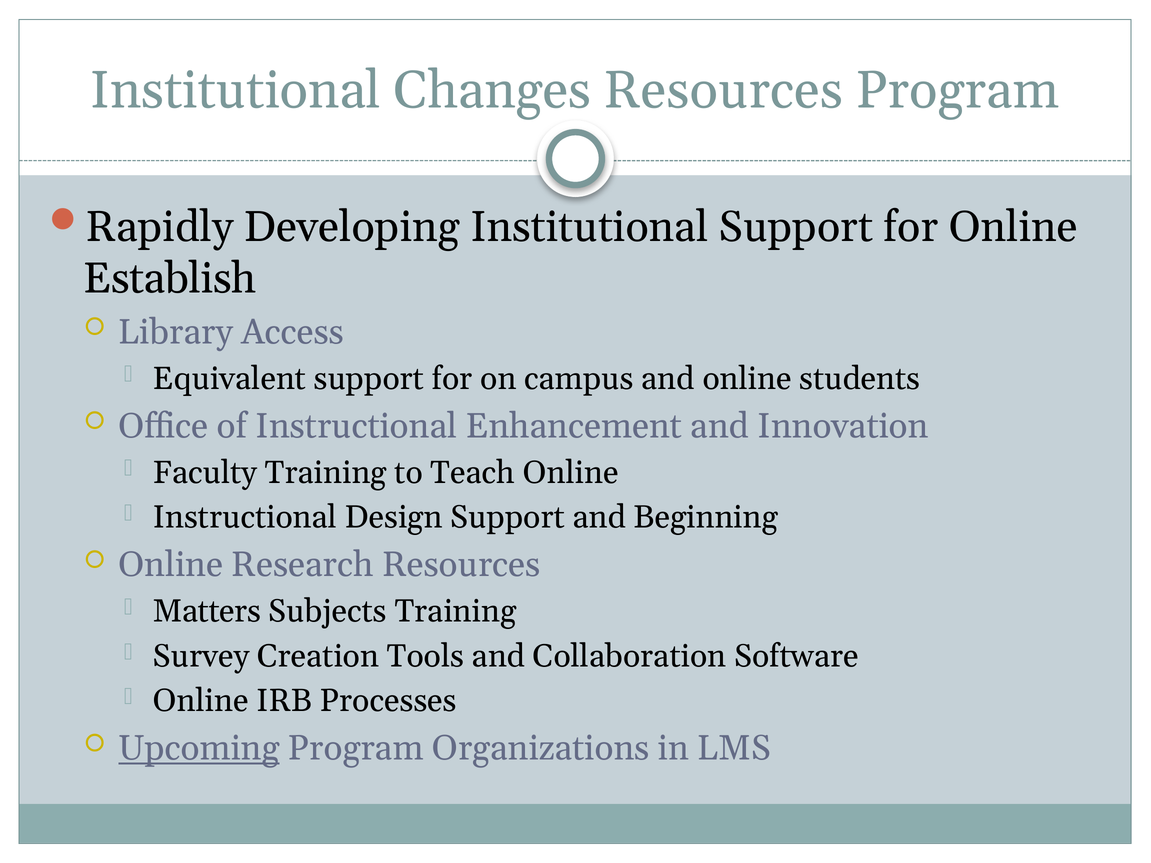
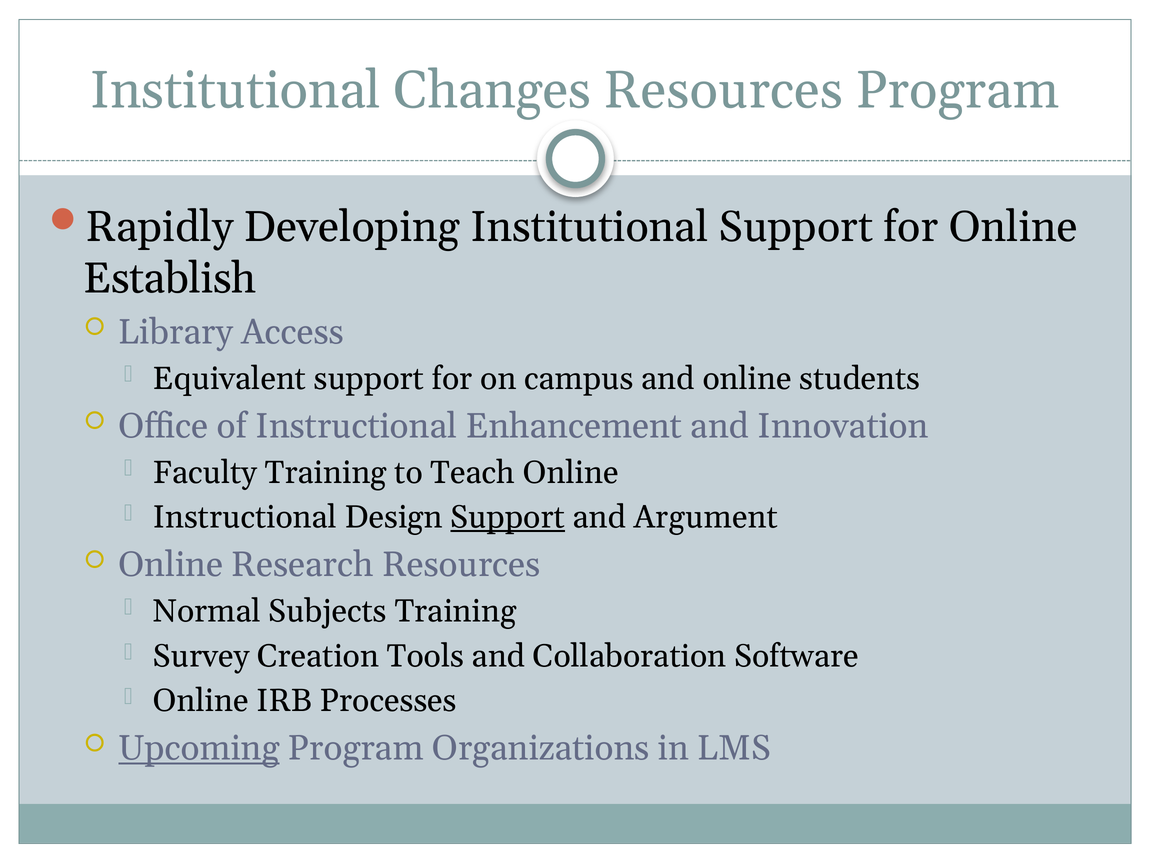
Support at (508, 517) underline: none -> present
Beginning: Beginning -> Argument
Matters: Matters -> Normal
